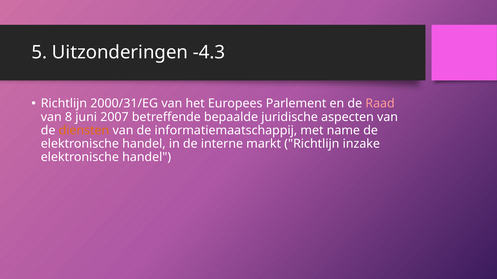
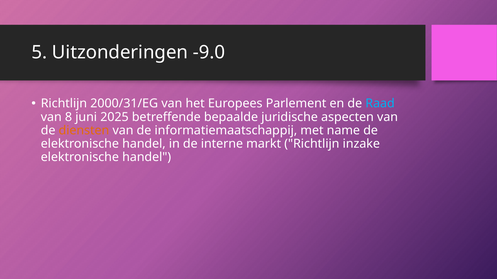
-4.3: -4.3 -> -9.0
Raad colour: pink -> light blue
2007: 2007 -> 2025
